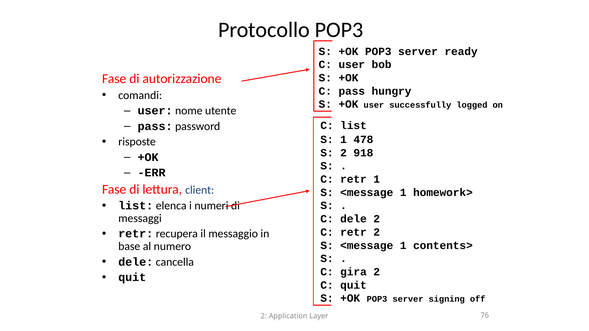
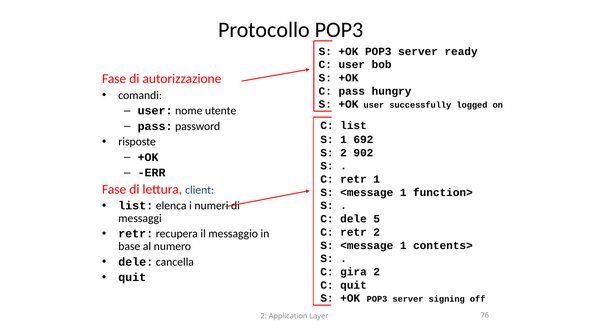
478: 478 -> 692
918: 918 -> 902
homework>: homework> -> function>
dele 2: 2 -> 5
